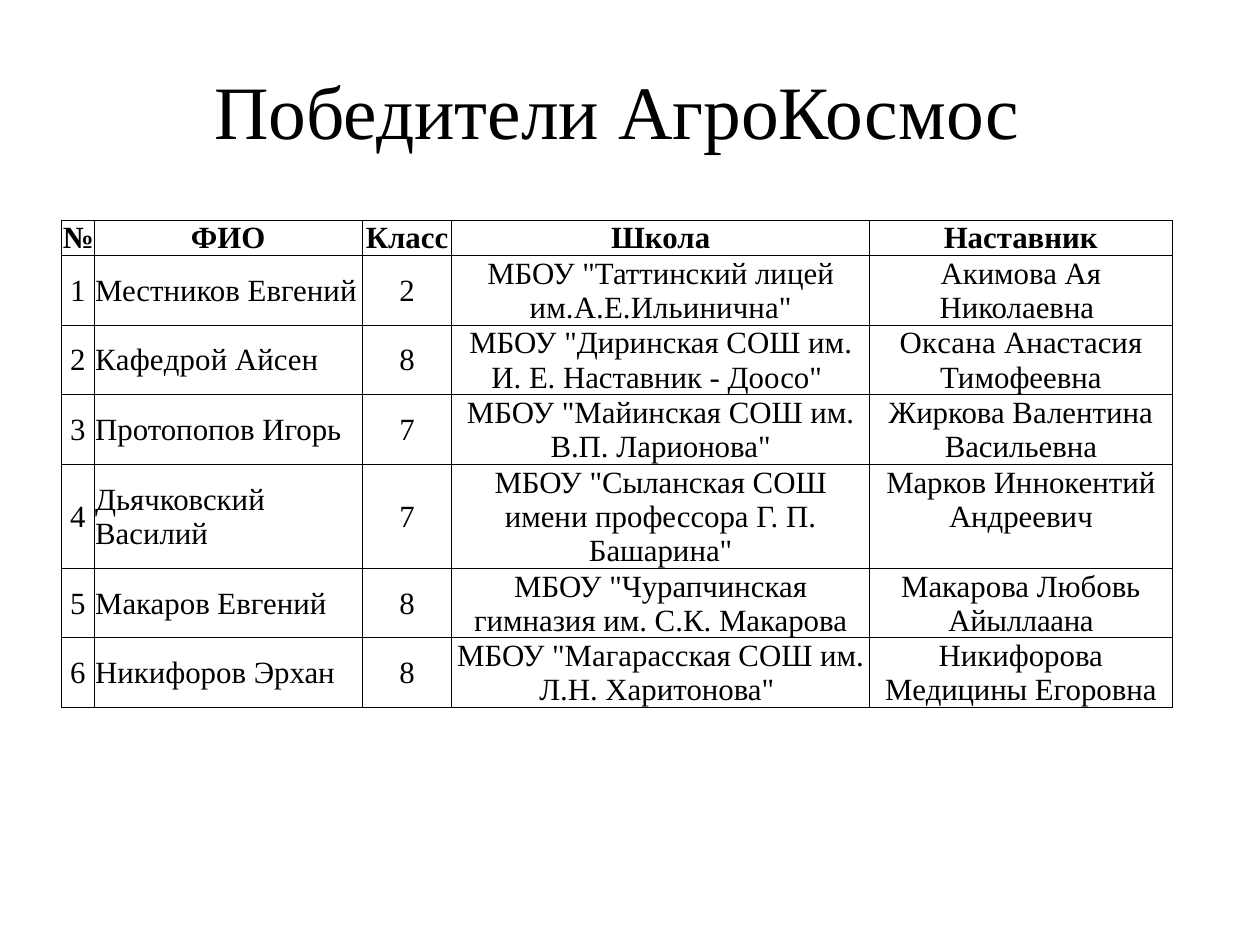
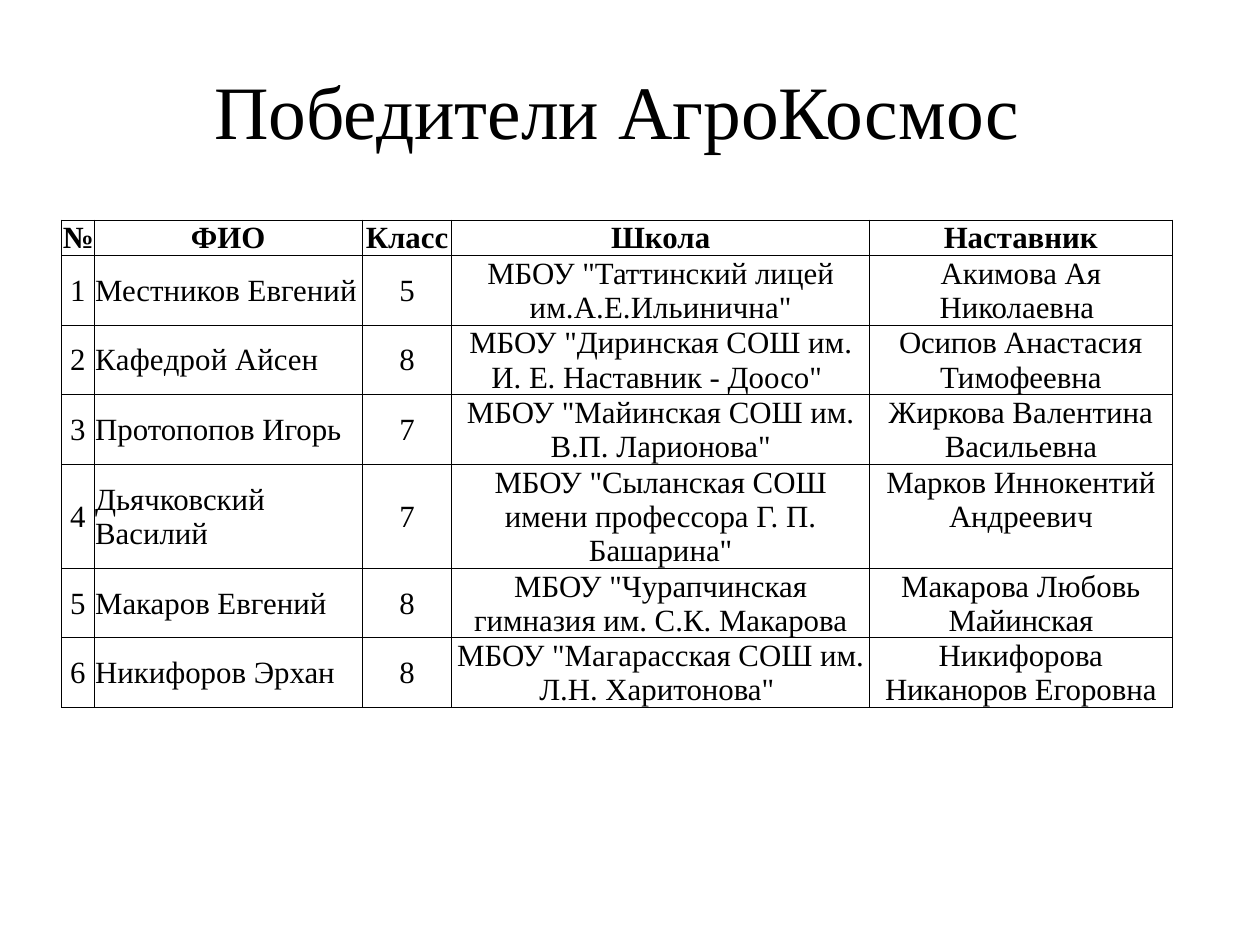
Евгений 2: 2 -> 5
Оксана: Оксана -> Осипов
Айыллаана at (1021, 621): Айыллаана -> Майинская
Медицины: Медицины -> Никаноров
